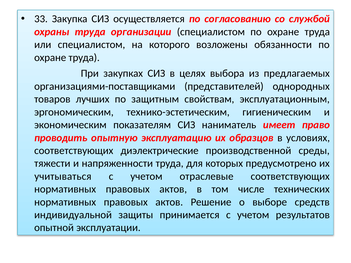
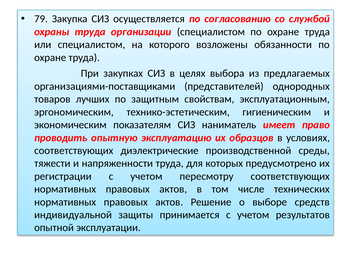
33: 33 -> 79
учитываться: учитываться -> регистрации
отраслевые: отраслевые -> пересмотру
